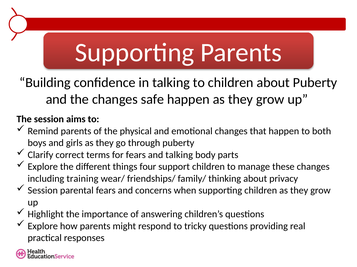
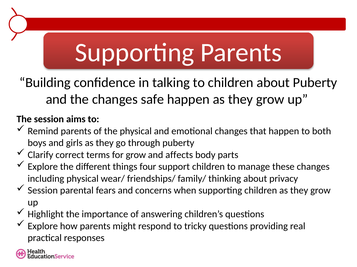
for fears: fears -> grow
and talking: talking -> affects
including training: training -> physical
